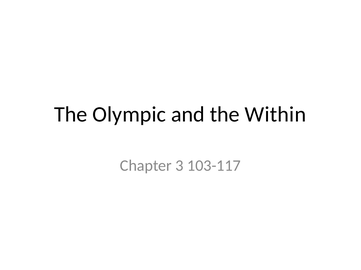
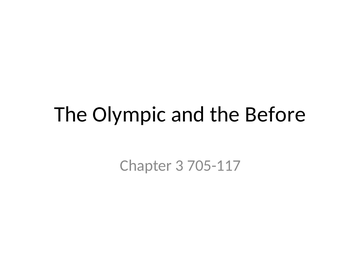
Within: Within -> Before
103-117: 103-117 -> 705-117
